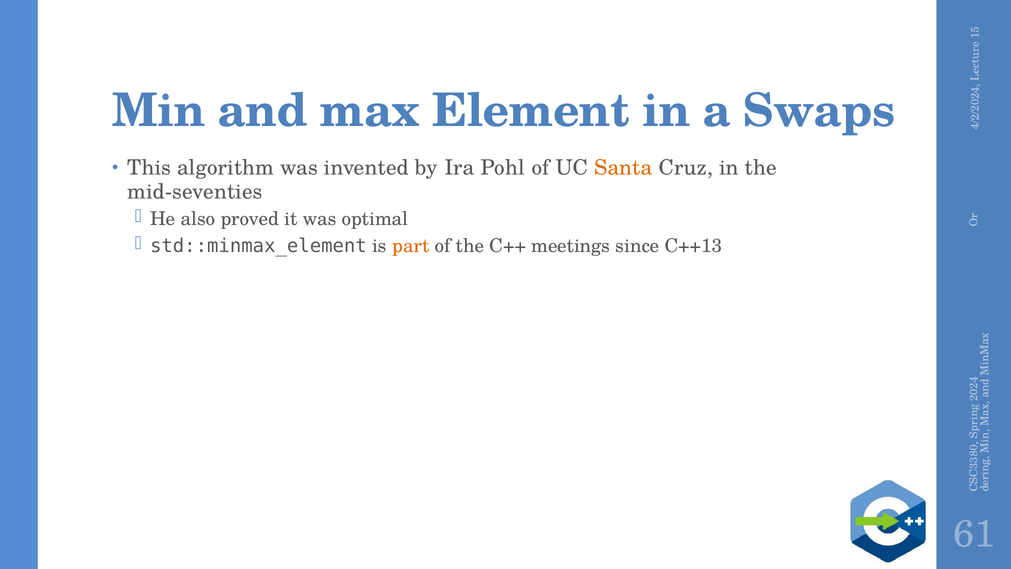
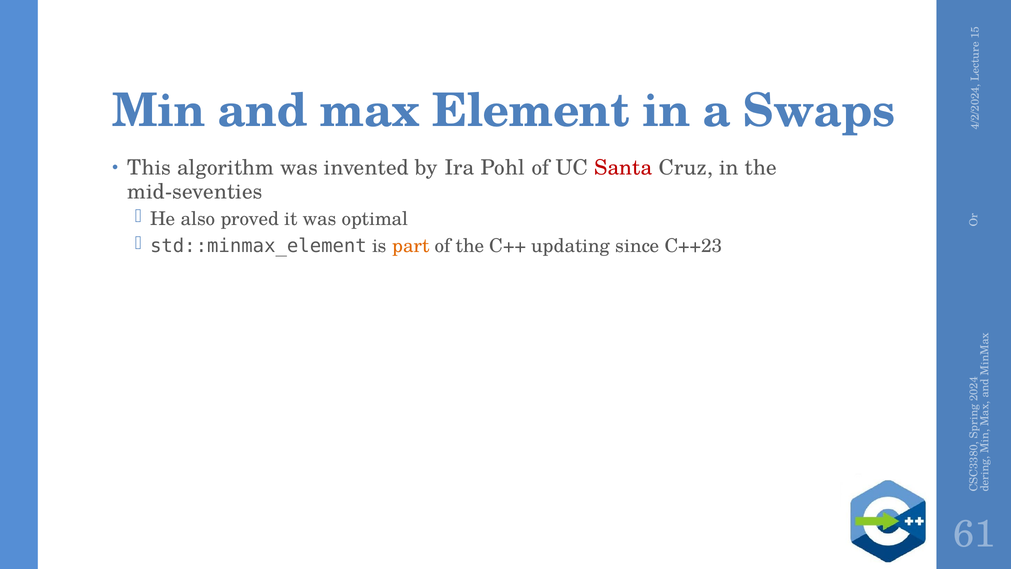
Santa colour: orange -> red
meetings: meetings -> updating
C++13: C++13 -> C++23
